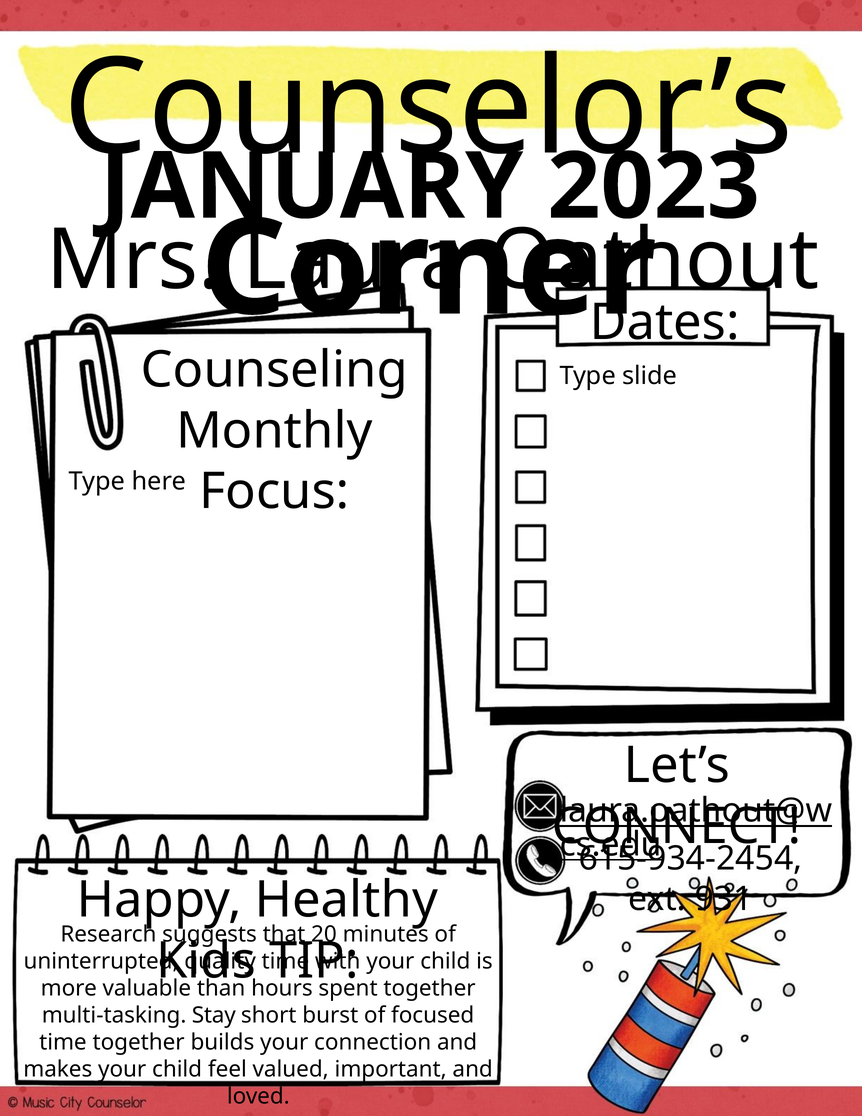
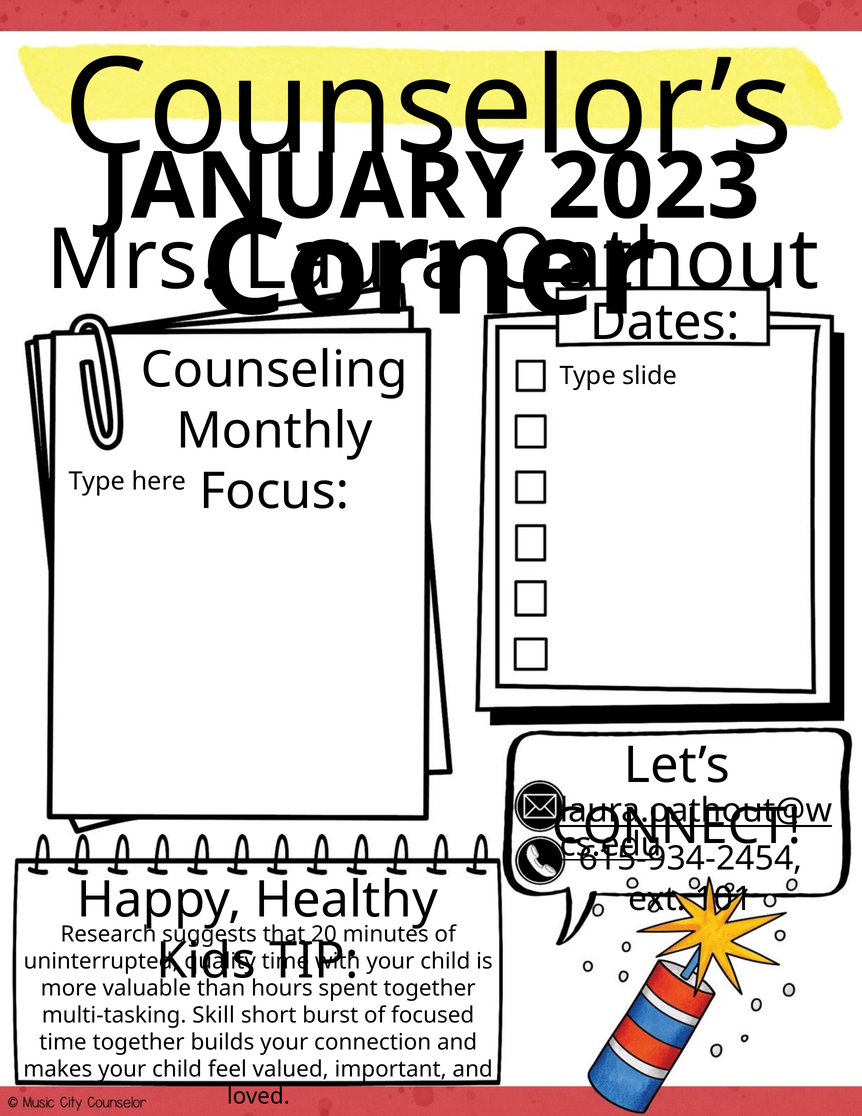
931: 931 -> 101
Stay: Stay -> Skill
